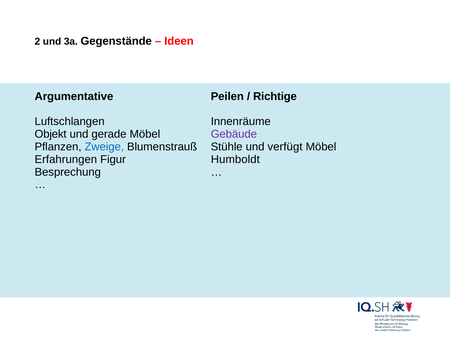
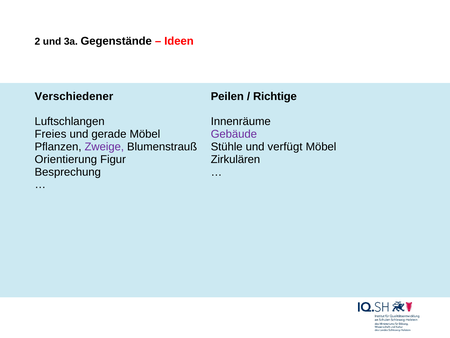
Argumentative: Argumentative -> Verschiedener
Objekt: Objekt -> Freies
Zweige colour: blue -> purple
Erfahrungen: Erfahrungen -> Orientierung
Humboldt: Humboldt -> Zirkulären
